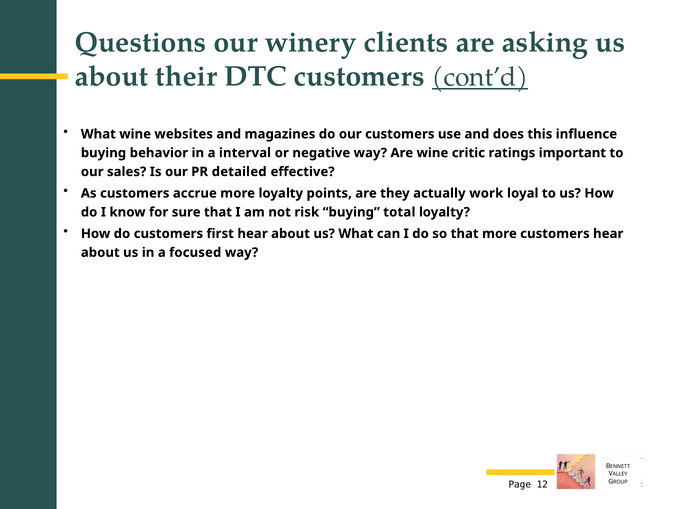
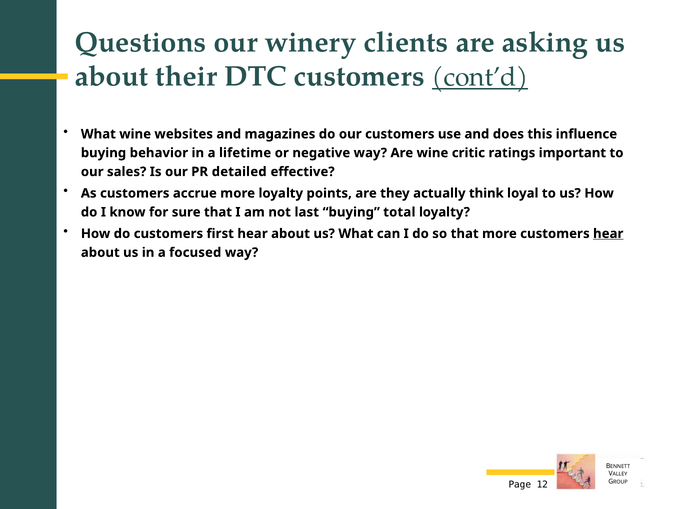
interval: interval -> lifetime
work: work -> think
risk: risk -> last
hear at (608, 234) underline: none -> present
